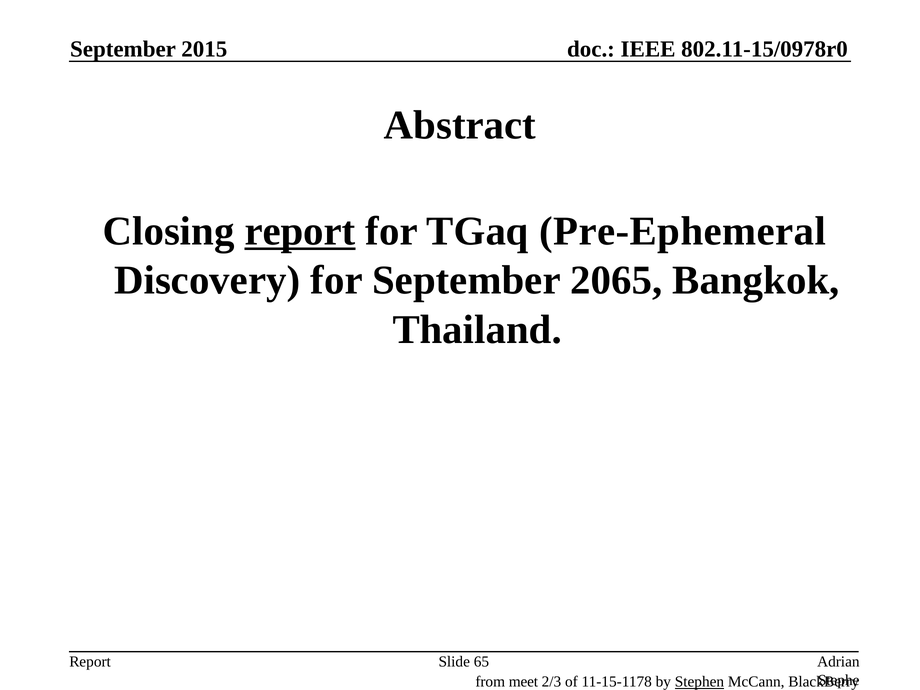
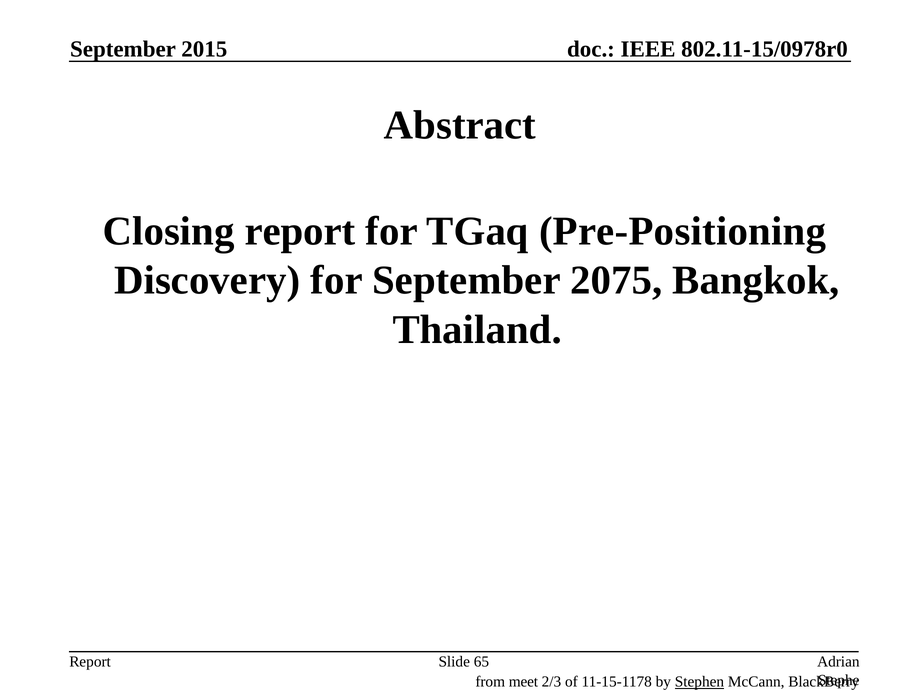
report at (300, 231) underline: present -> none
Pre-Ephemeral: Pre-Ephemeral -> Pre-Positioning
2065: 2065 -> 2075
